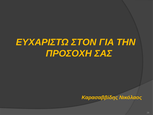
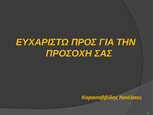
ΣΤΟΝ: ΣΤΟΝ -> ΠΡΟΣ
